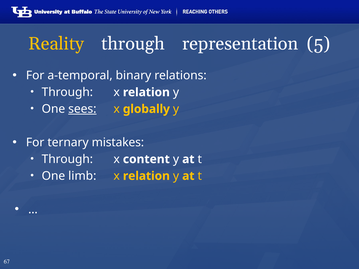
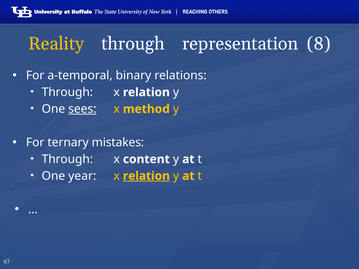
5: 5 -> 8
globally: globally -> method
limb: limb -> year
relation at (146, 176) underline: none -> present
